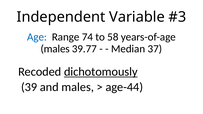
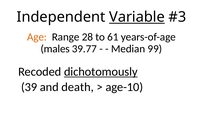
Variable underline: none -> present
Age colour: blue -> orange
74: 74 -> 28
58: 58 -> 61
37: 37 -> 99
and males: males -> death
age-44: age-44 -> age-10
